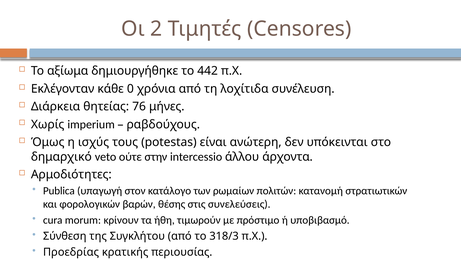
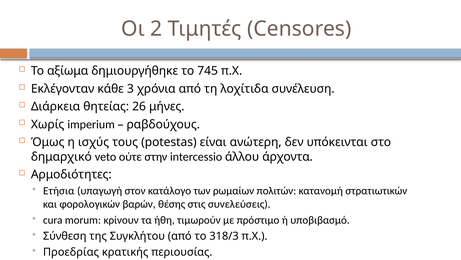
442: 442 -> 745
0: 0 -> 3
76: 76 -> 26
Publica: Publica -> Ετήσια
